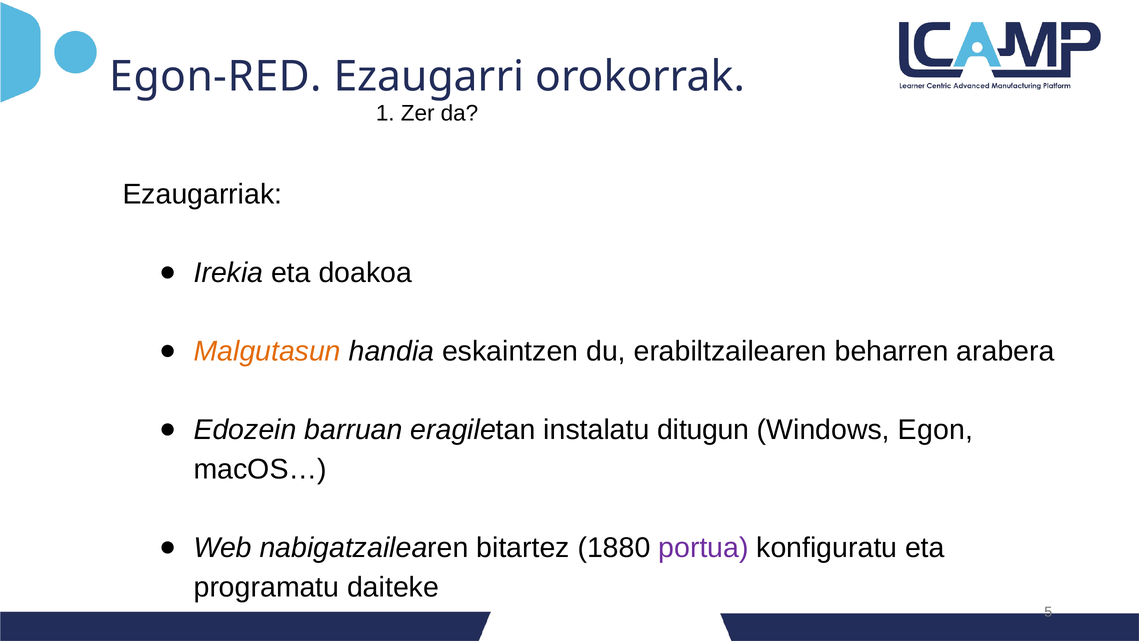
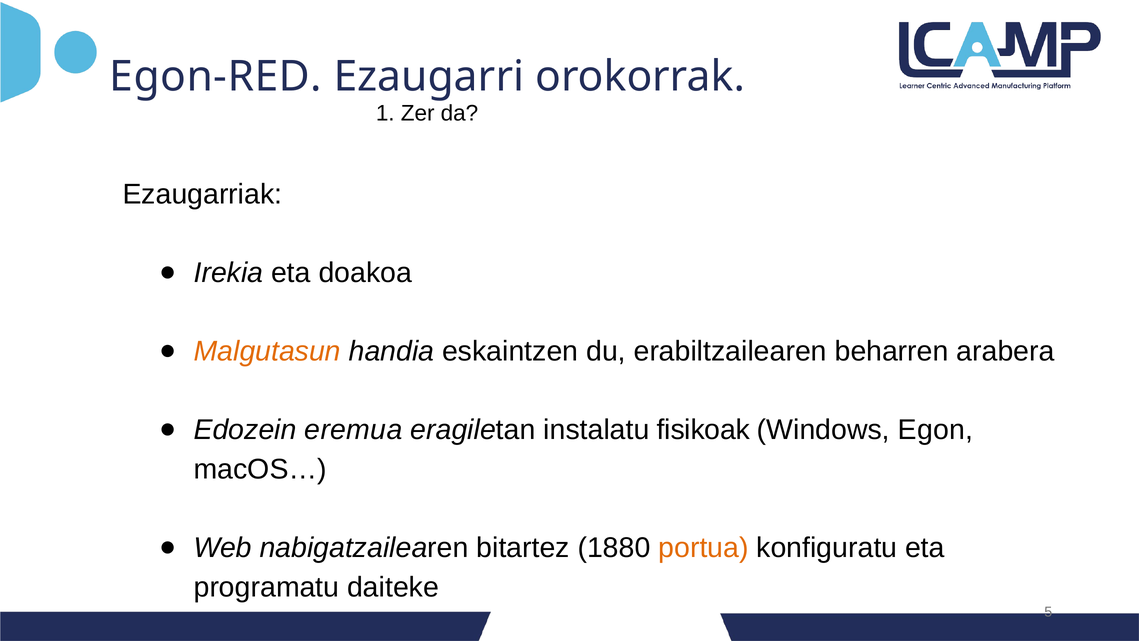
barruan: barruan -> eremua
ditugun: ditugun -> fisikoak
portua colour: purple -> orange
